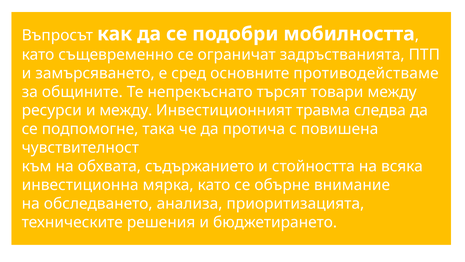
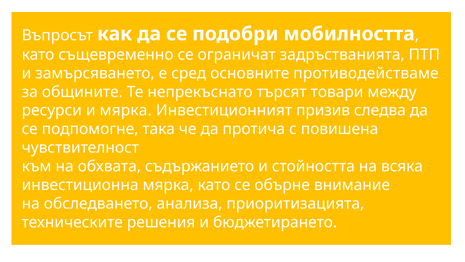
и между: между -> мярка
травма: травма -> призив
